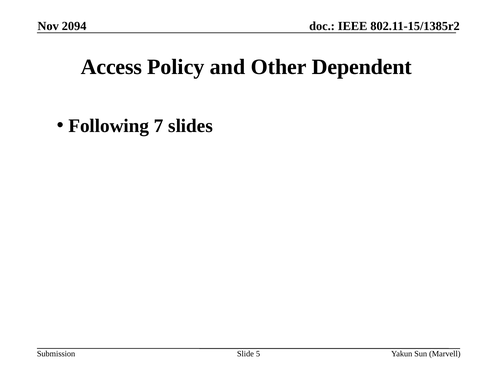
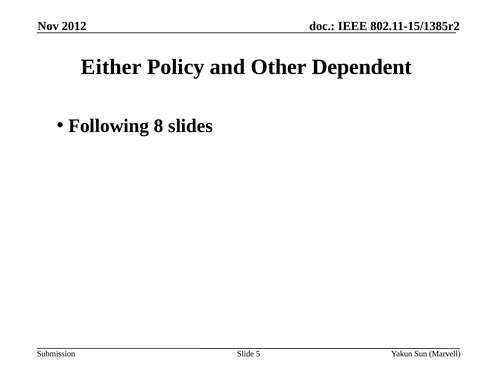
2094: 2094 -> 2012
Access: Access -> Either
7: 7 -> 8
